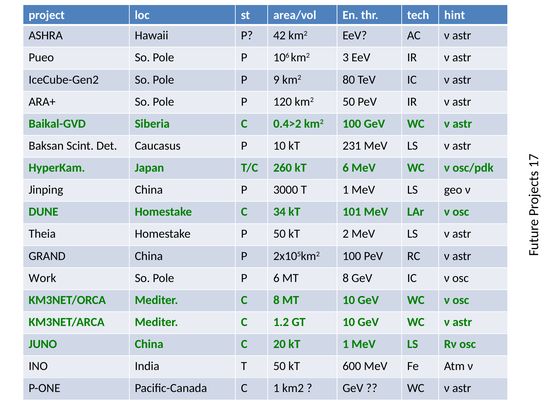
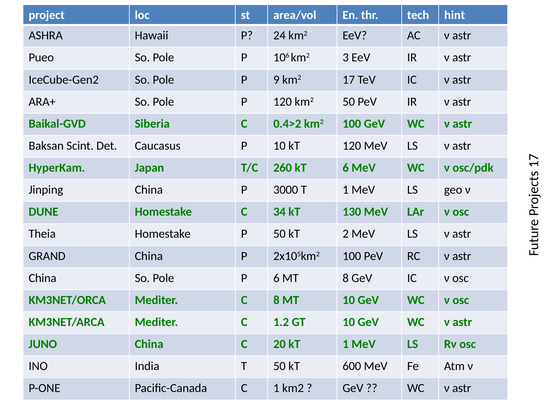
42: 42 -> 24
80: 80 -> 17
kT 231: 231 -> 120
101: 101 -> 130
Work at (42, 278): Work -> China
